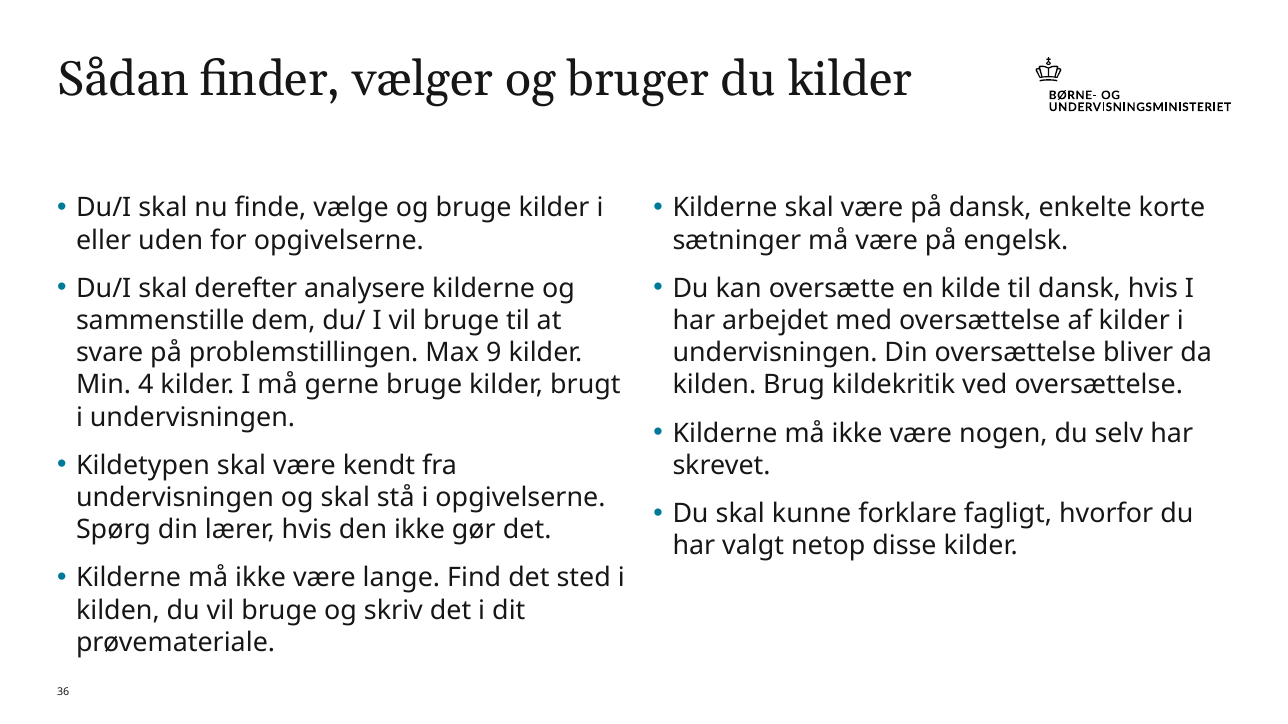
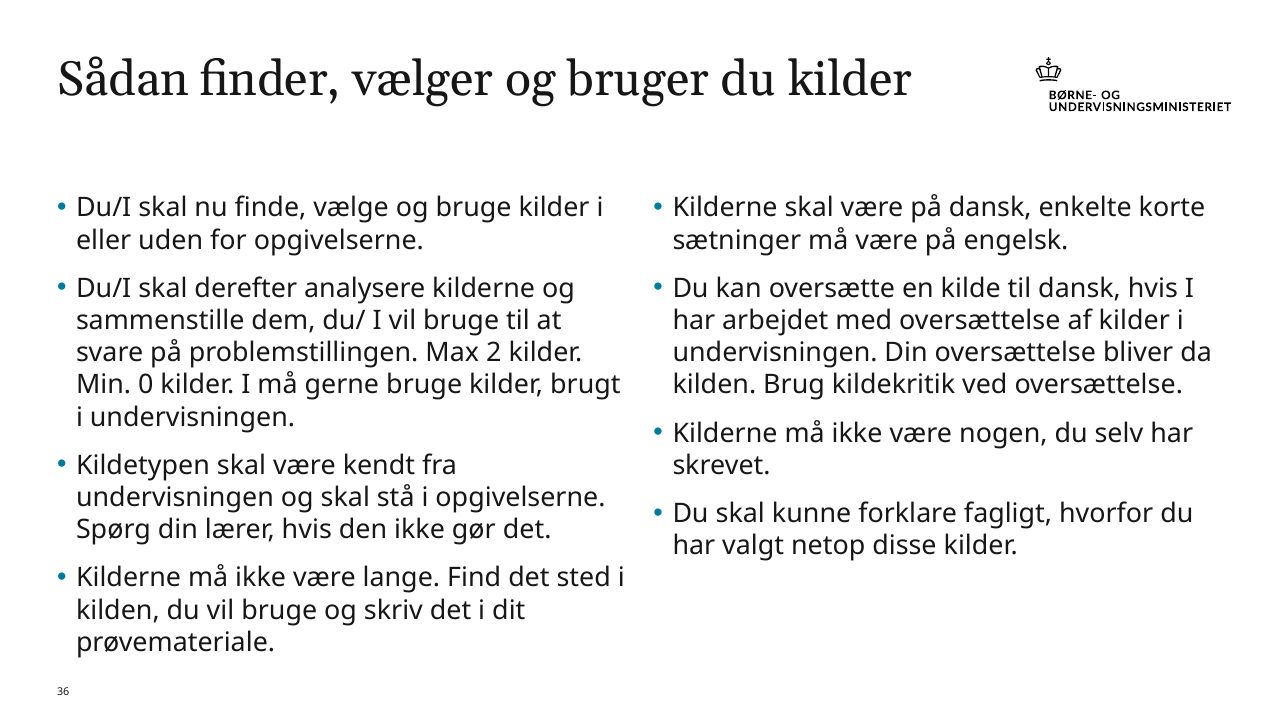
9: 9 -> 2
4: 4 -> 0
